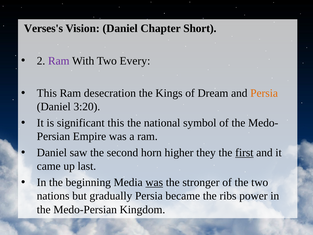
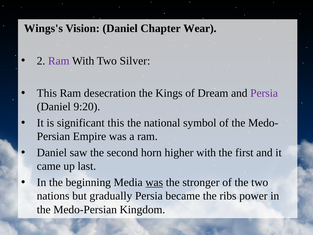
Verses's: Verses's -> Wings's
Short: Short -> Wear
Every: Every -> Silver
Persia at (264, 93) colour: orange -> purple
3:20: 3:20 -> 9:20
higher they: they -> with
first underline: present -> none
